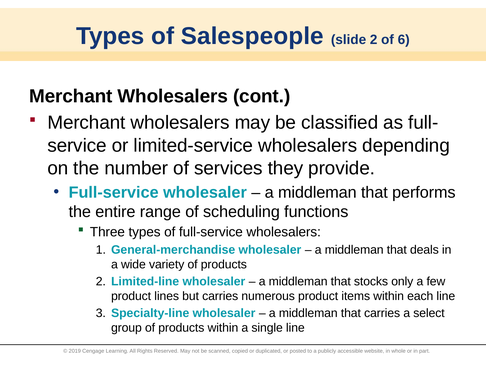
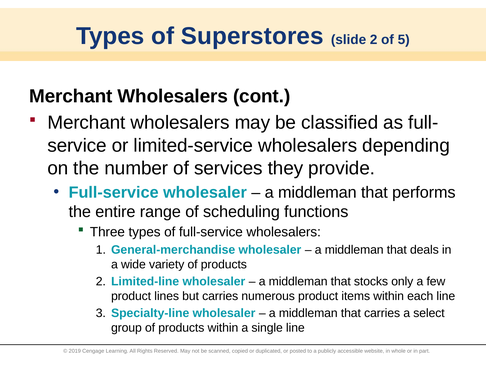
Salespeople: Salespeople -> Superstores
6: 6 -> 5
